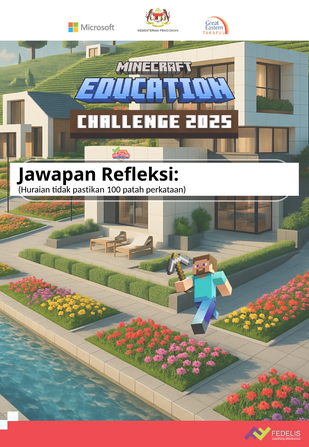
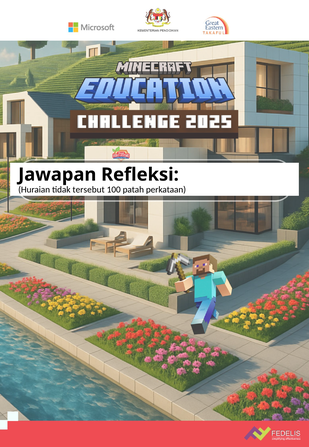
pastikan: pastikan -> tersebut
